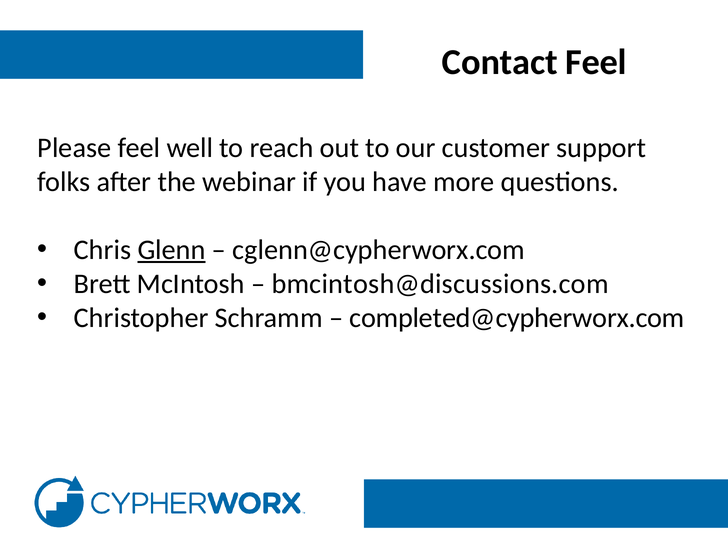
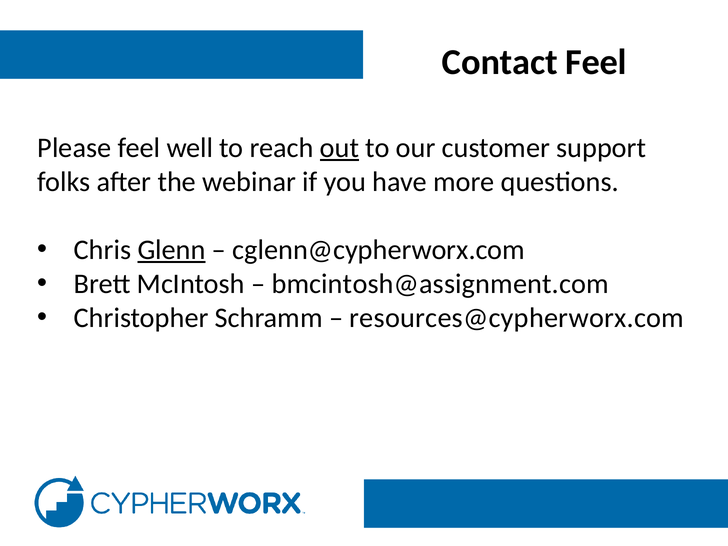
out underline: none -> present
bmcintosh@discussions.com: bmcintosh@discussions.com -> bmcintosh@assignment.com
completed@cypherworx.com: completed@cypherworx.com -> resources@cypherworx.com
